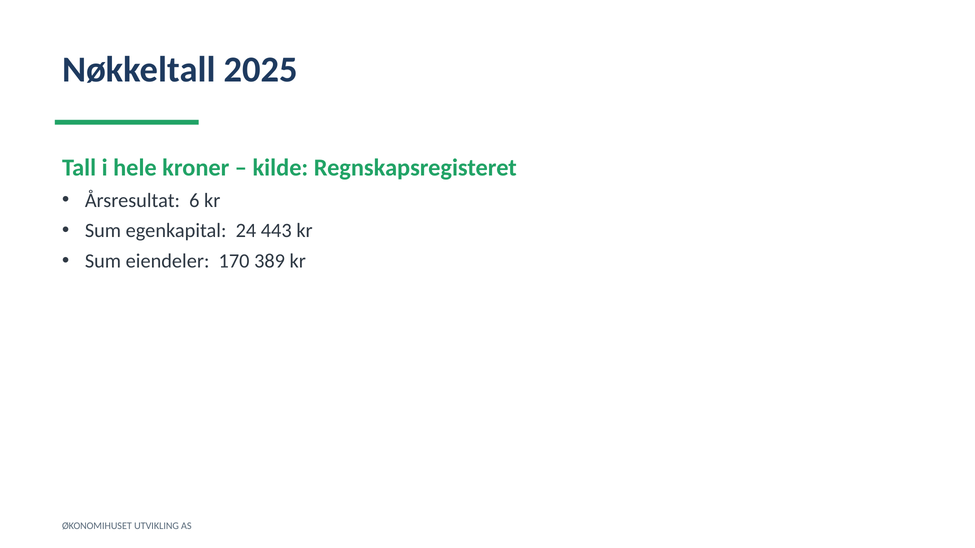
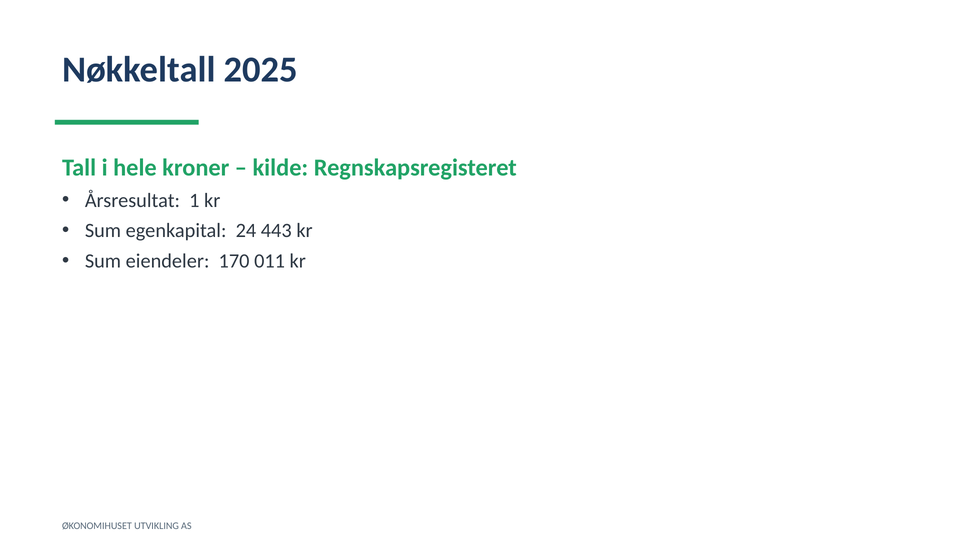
6: 6 -> 1
389: 389 -> 011
